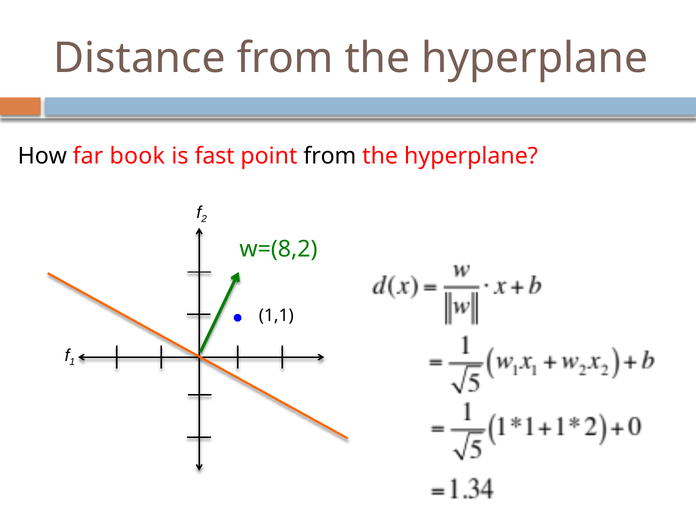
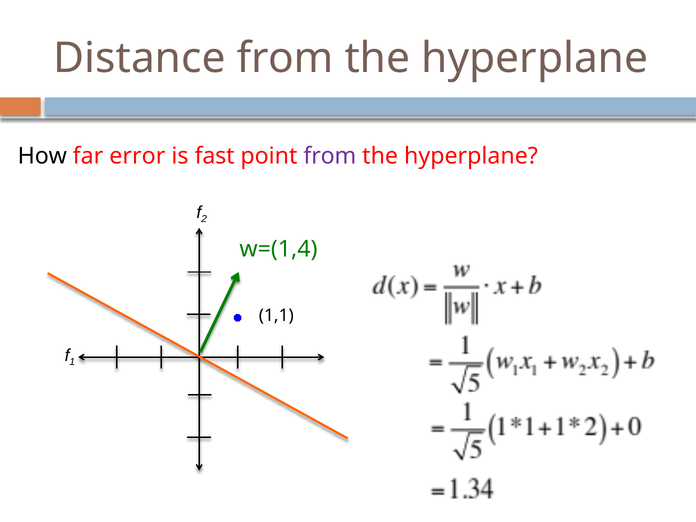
book: book -> error
from at (330, 156) colour: black -> purple
w=(8,2: w=(8,2 -> w=(1,4
